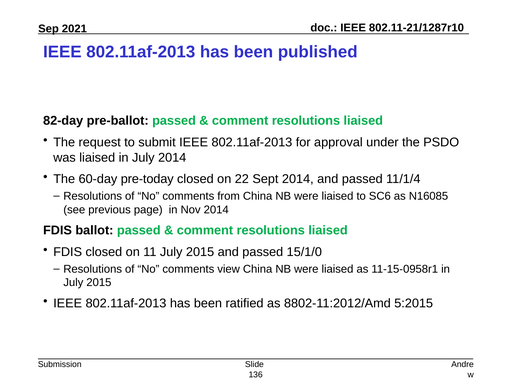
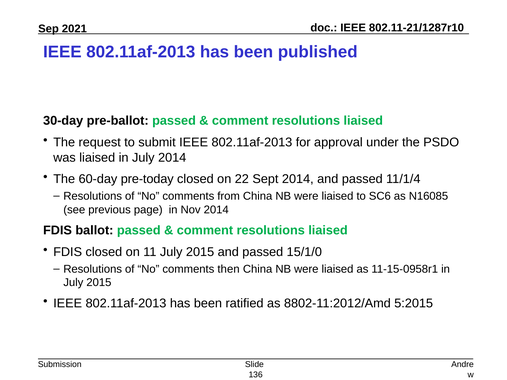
82-day: 82-day -> 30-day
view: view -> then
